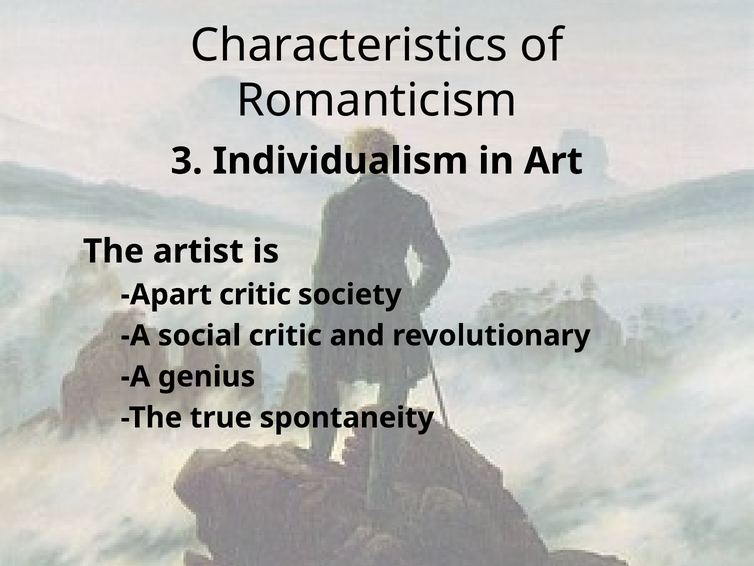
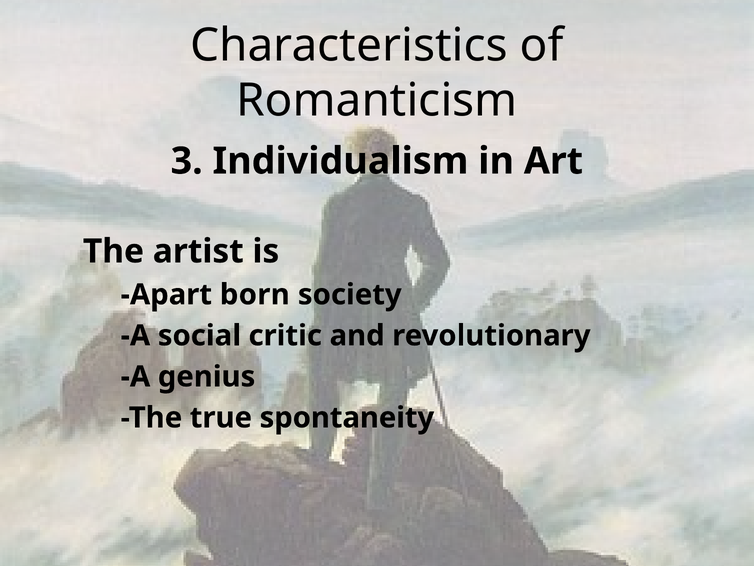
Apart critic: critic -> born
